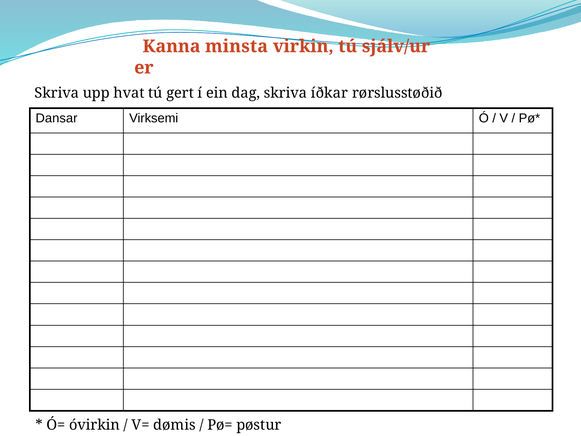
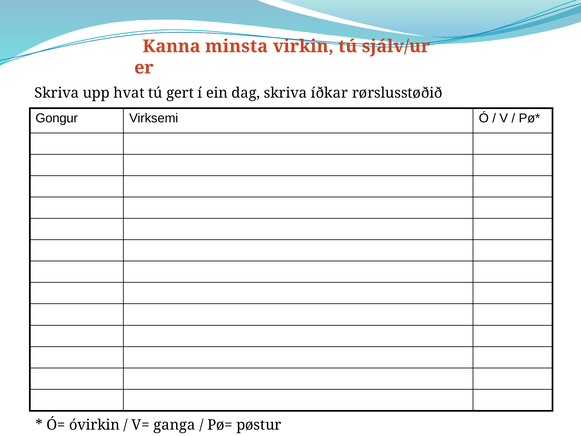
Dansar: Dansar -> Gongur
dømis: dømis -> ganga
